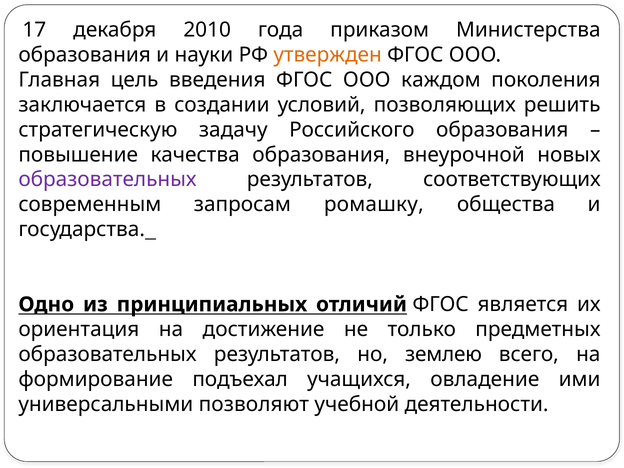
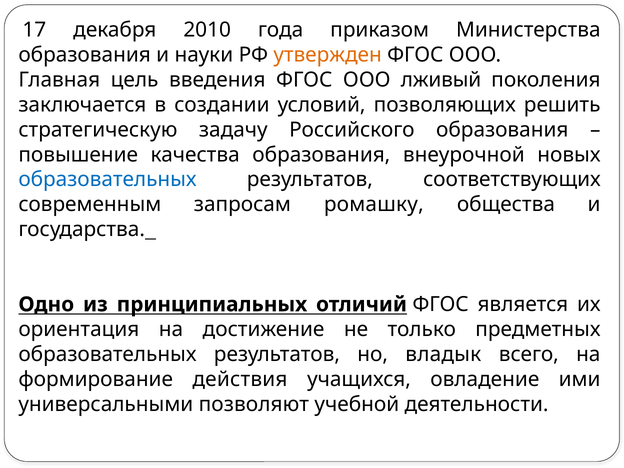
каждом: каждом -> лживый
образовательных at (107, 180) colour: purple -> blue
землею: землею -> владык
подъехал: подъехал -> действия
